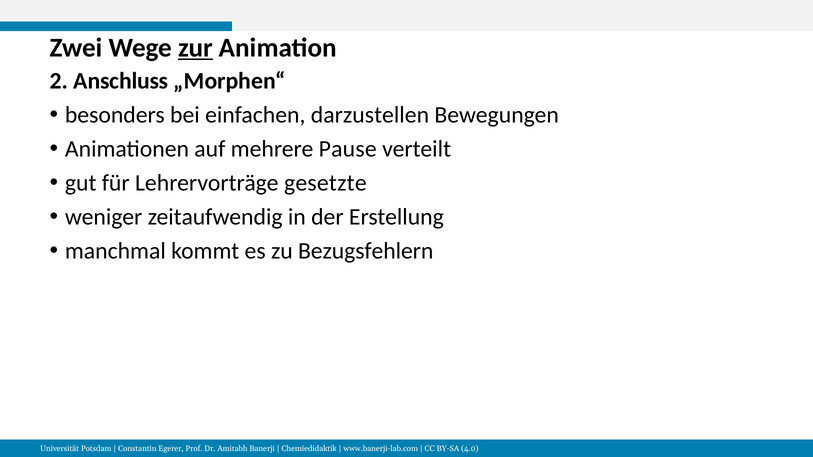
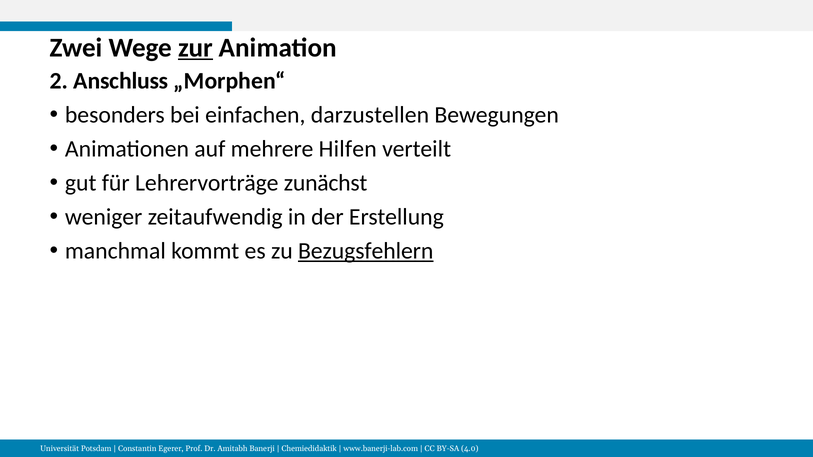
Pause: Pause -> Hilfen
gesetzte: gesetzte -> zunächst
Bezugsfehlern underline: none -> present
